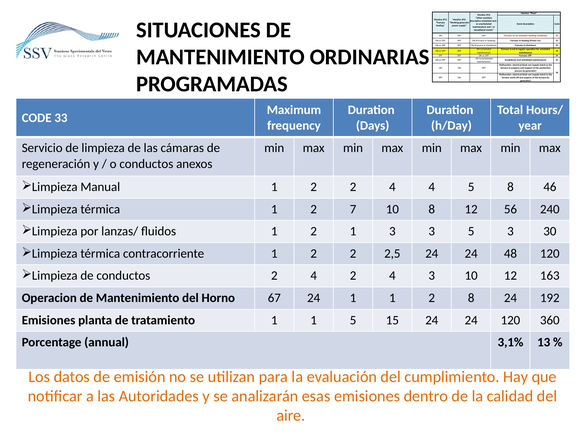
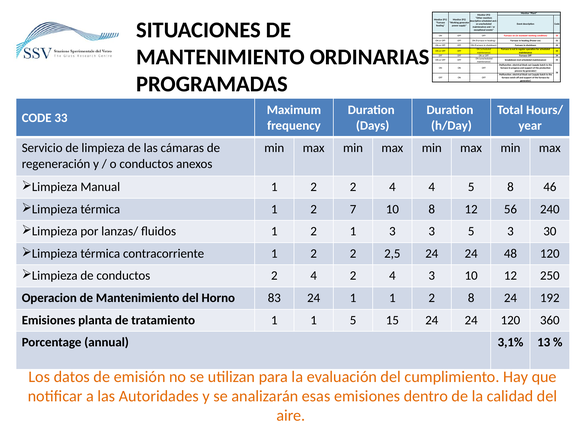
163: 163 -> 250
67: 67 -> 83
